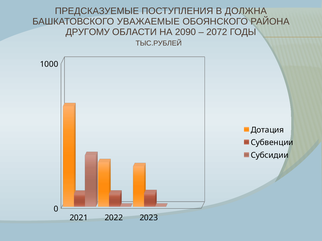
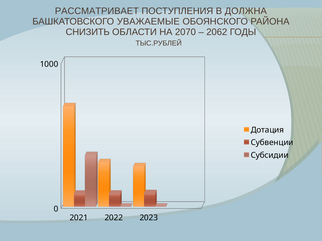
ПРЕДСКАЗУЕМЫЕ: ПРЕДСКАЗУЕМЫЕ -> РАССМАТРИВАЕТ
ДРУГОМУ: ДРУГОМУ -> СНИЗИТЬ
2090: 2090 -> 2070
2072: 2072 -> 2062
